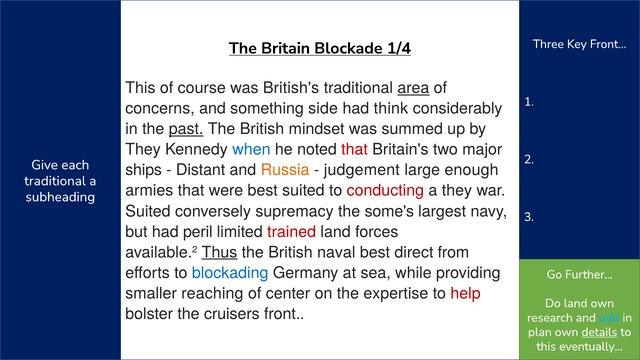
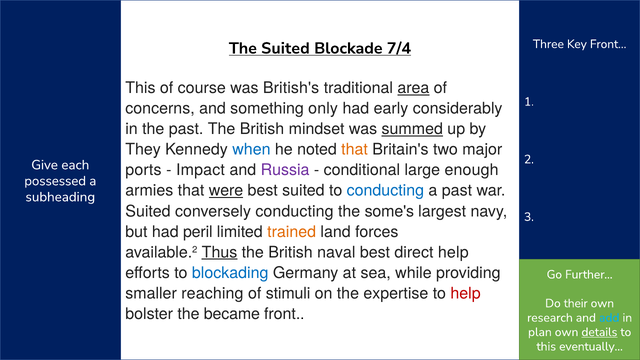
The Britain: Britain -> Suited
1/4: 1/4 -> 7/4
side: side -> only
think: think -> early
past at (186, 129) underline: present -> none
summed underline: none -> present
that at (355, 150) colour: red -> orange
ships: ships -> ports
Distant: Distant -> Impact
Russia colour: orange -> purple
judgement: judgement -> conditional
traditional at (55, 181): traditional -> possessed
were underline: none -> present
conducting at (385, 191) colour: red -> blue
a they: they -> past
conversely supremacy: supremacy -> conducting
trained colour: red -> orange
direct from: from -> help
center: center -> stimuli
Do land: land -> their
cruisers: cruisers -> became
